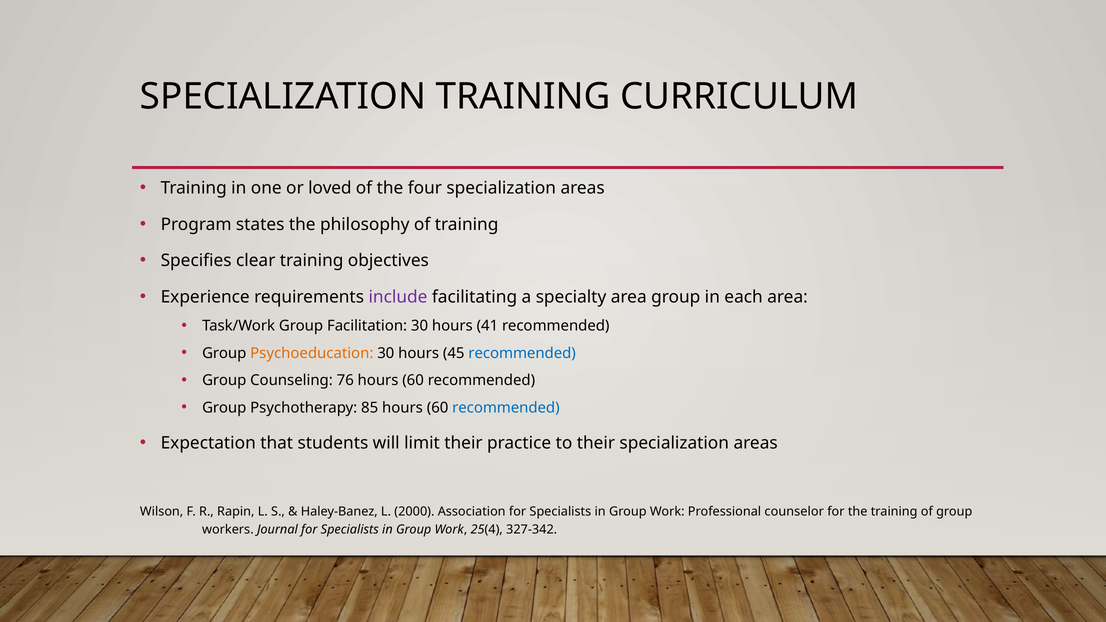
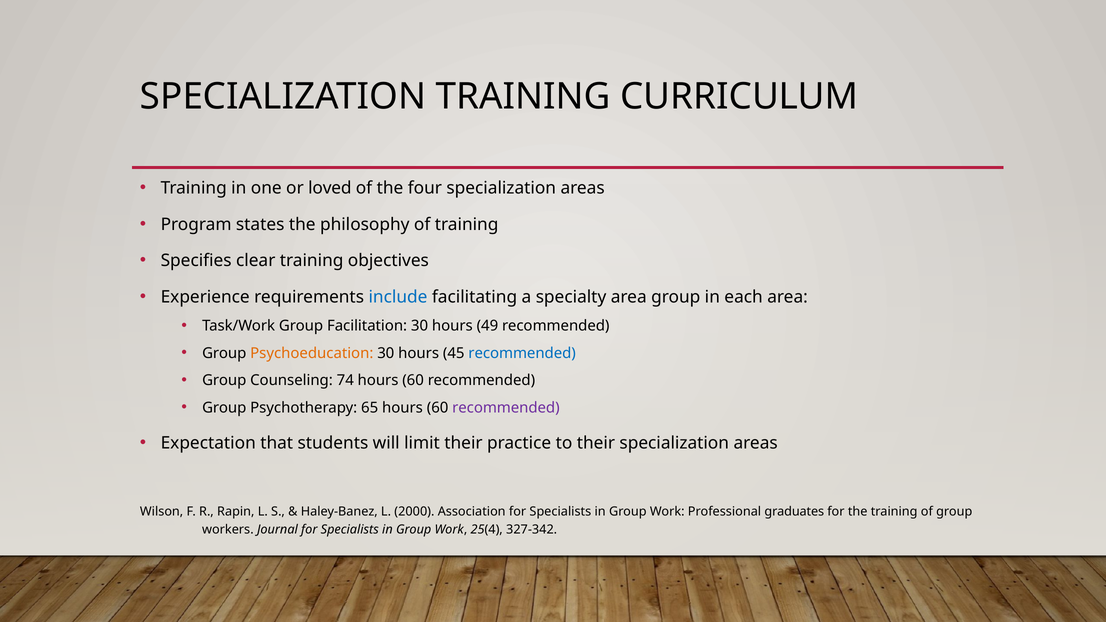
include colour: purple -> blue
41: 41 -> 49
76: 76 -> 74
85: 85 -> 65
recommended at (506, 408) colour: blue -> purple
counselor: counselor -> graduates
